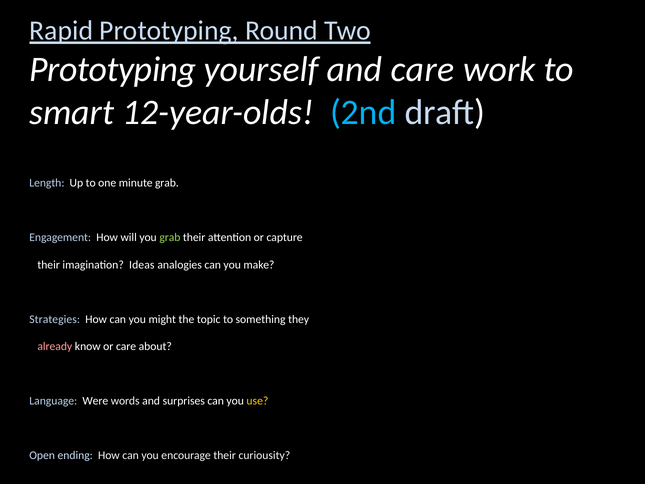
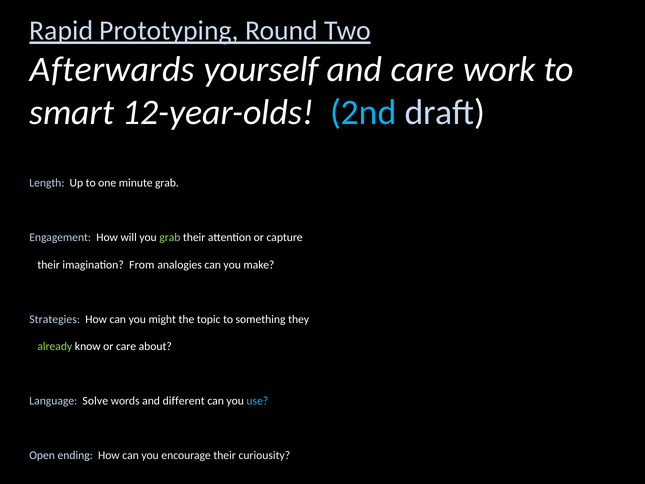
Prototyping at (113, 69): Prototyping -> Afterwards
Ideas: Ideas -> From
already colour: pink -> light green
Were: Were -> Solve
surprises: surprises -> different
use colour: yellow -> light blue
